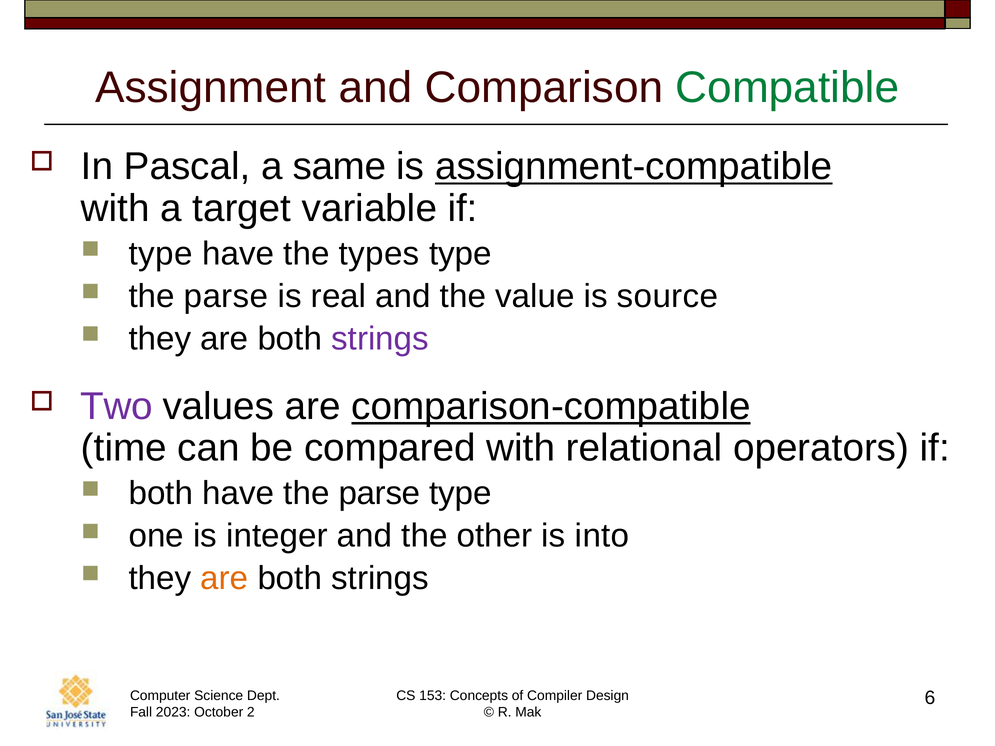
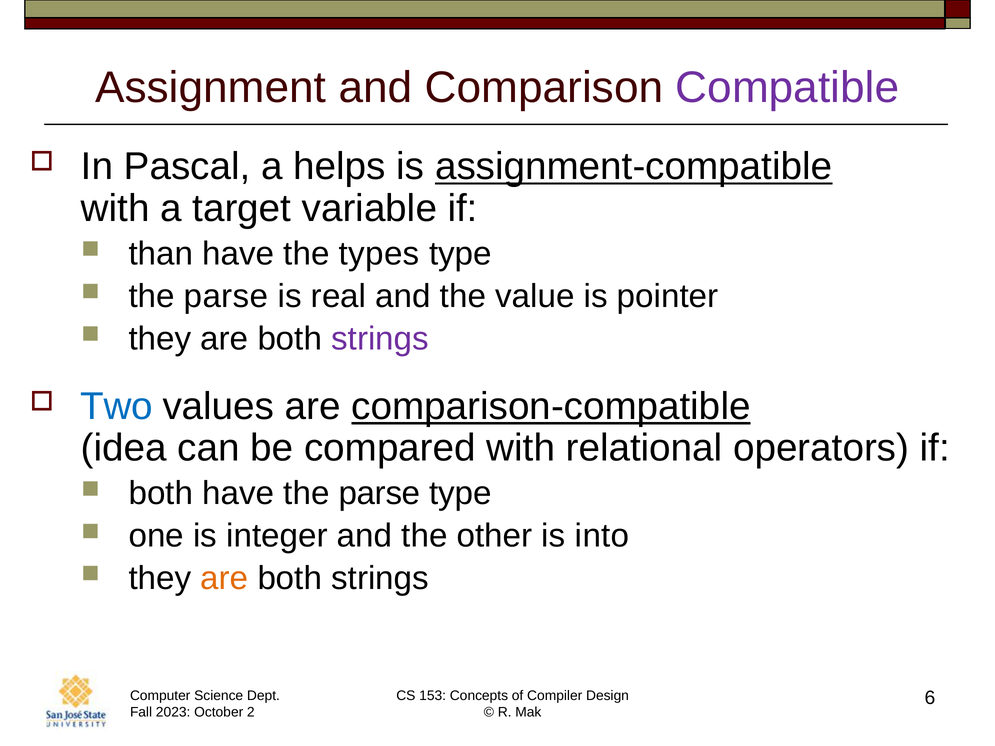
Compatible colour: green -> purple
same: same -> helps
type at (161, 254): type -> than
source: source -> pointer
Two colour: purple -> blue
time: time -> idea
